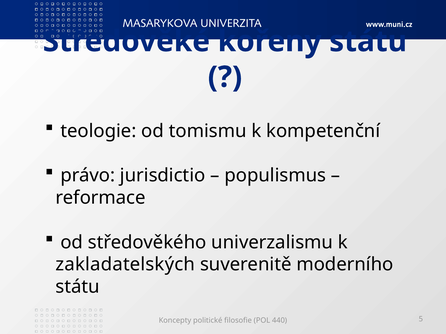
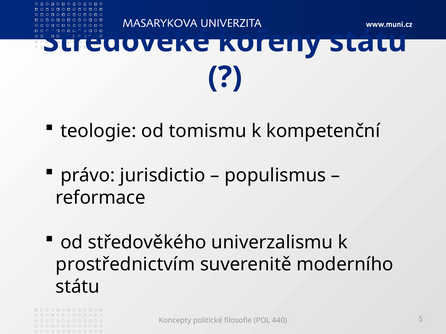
zakladatelských: zakladatelských -> prostřednictvím
